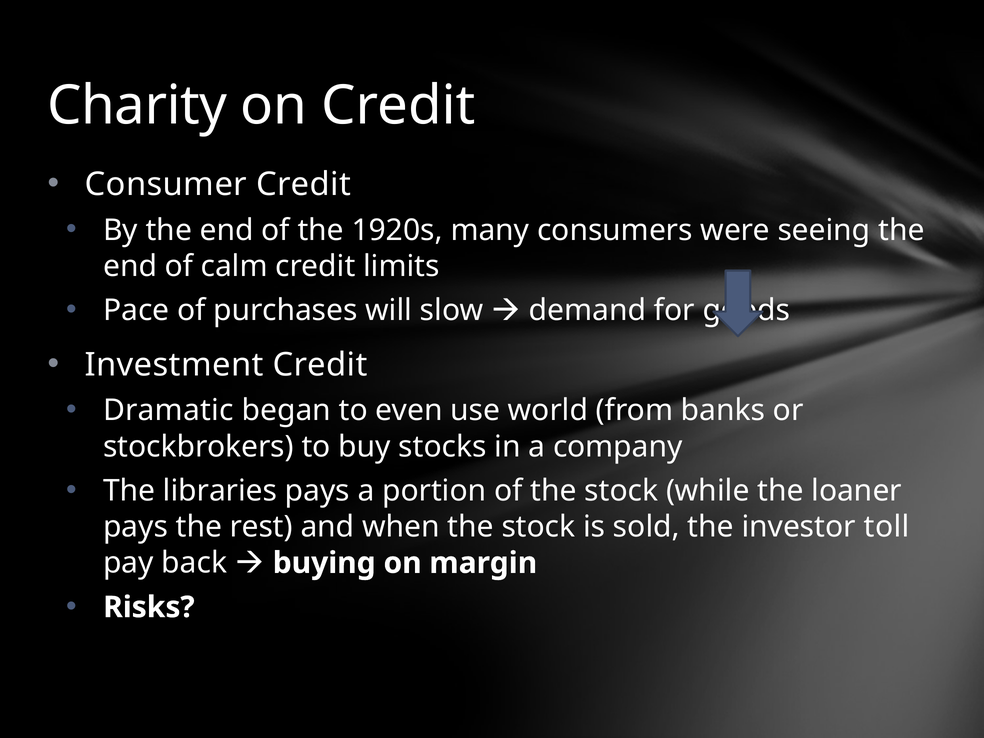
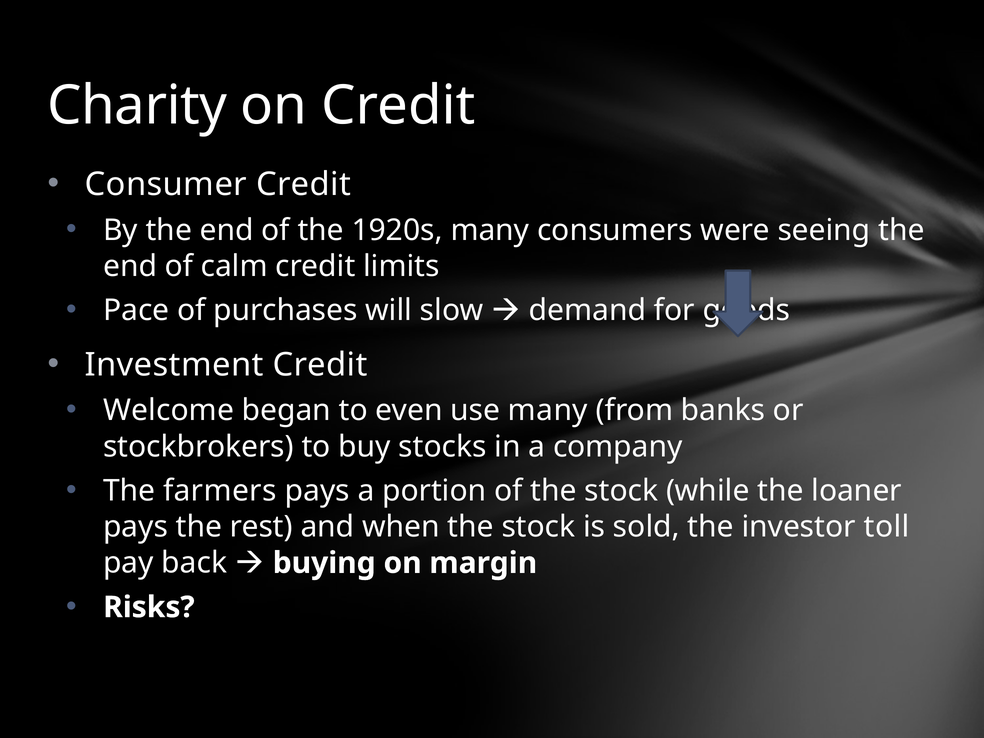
Dramatic: Dramatic -> Welcome
use world: world -> many
libraries: libraries -> farmers
